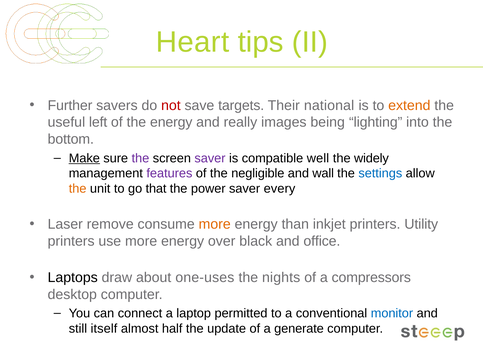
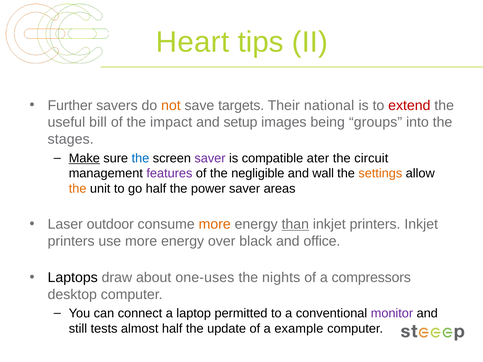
not colour: red -> orange
extend colour: orange -> red
left: left -> bill
the energy: energy -> impact
really: really -> setup
lighting: lighting -> groups
bottom: bottom -> stages
the at (140, 158) colour: purple -> blue
well: well -> ater
widely: widely -> circuit
settings colour: blue -> orange
go that: that -> half
every: every -> areas
remove: remove -> outdoor
than underline: none -> present
printers Utility: Utility -> Inkjet
monitor colour: blue -> purple
itself: itself -> tests
generate: generate -> example
